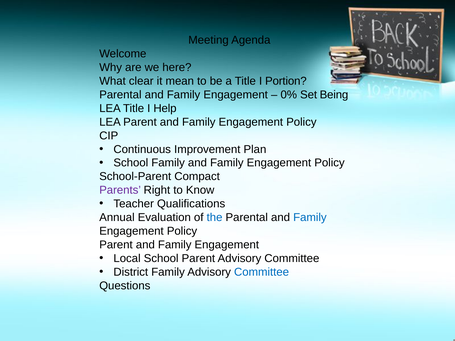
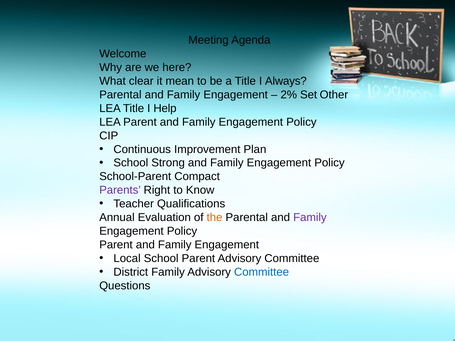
Portion: Portion -> Always
0%: 0% -> 2%
Being: Being -> Other
School Family: Family -> Strong
the colour: blue -> orange
Family at (310, 218) colour: blue -> purple
